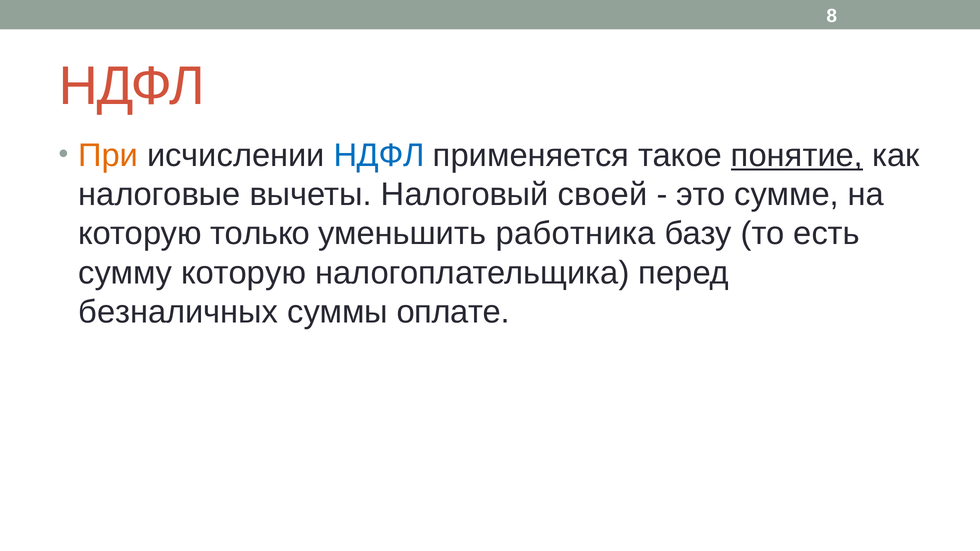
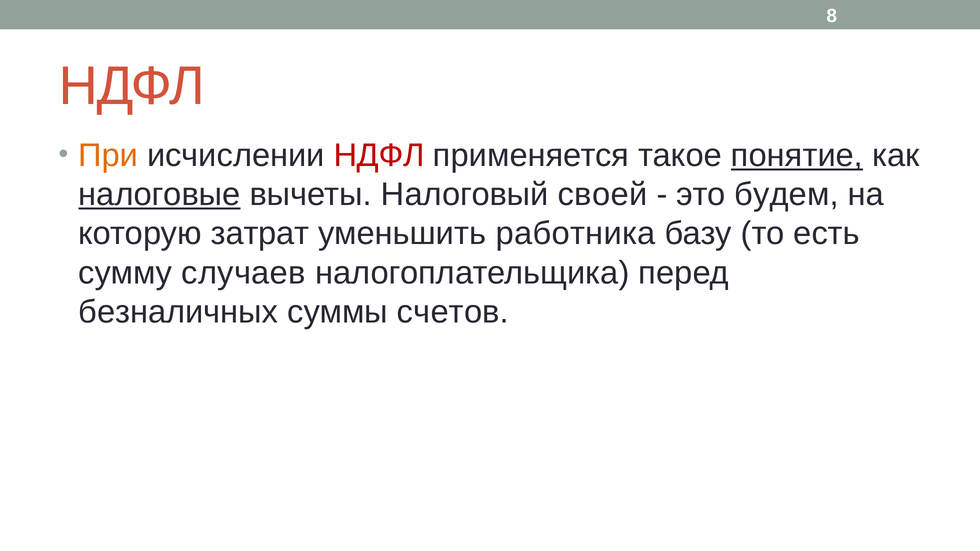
НДФЛ at (379, 155) colour: blue -> red
налоговые underline: none -> present
сумме: сумме -> будем
только: только -> затрат
сумму которую: которую -> случаев
оплате: оплате -> счетов
